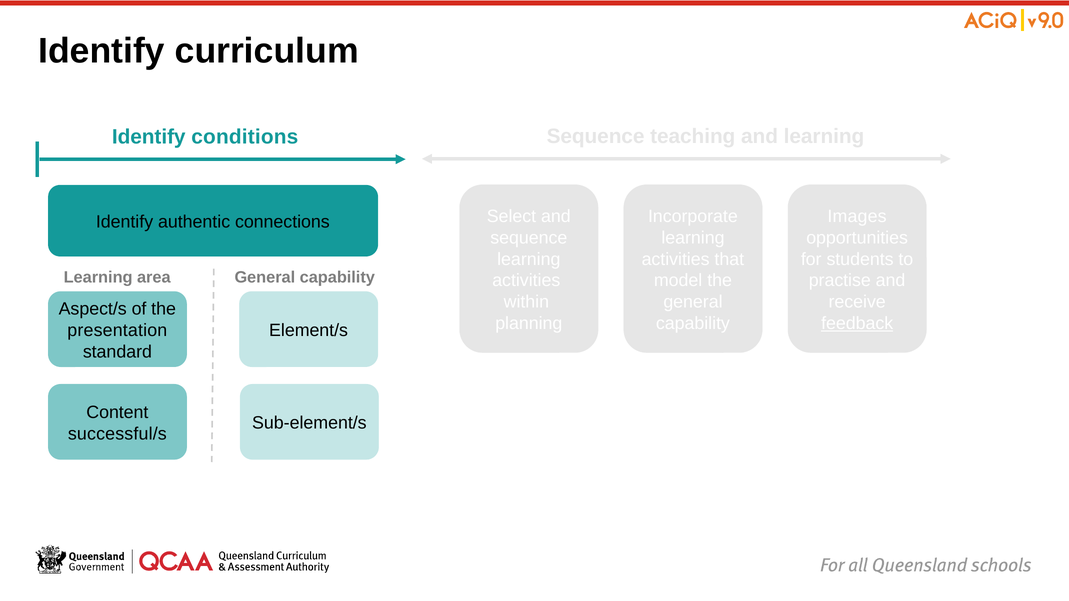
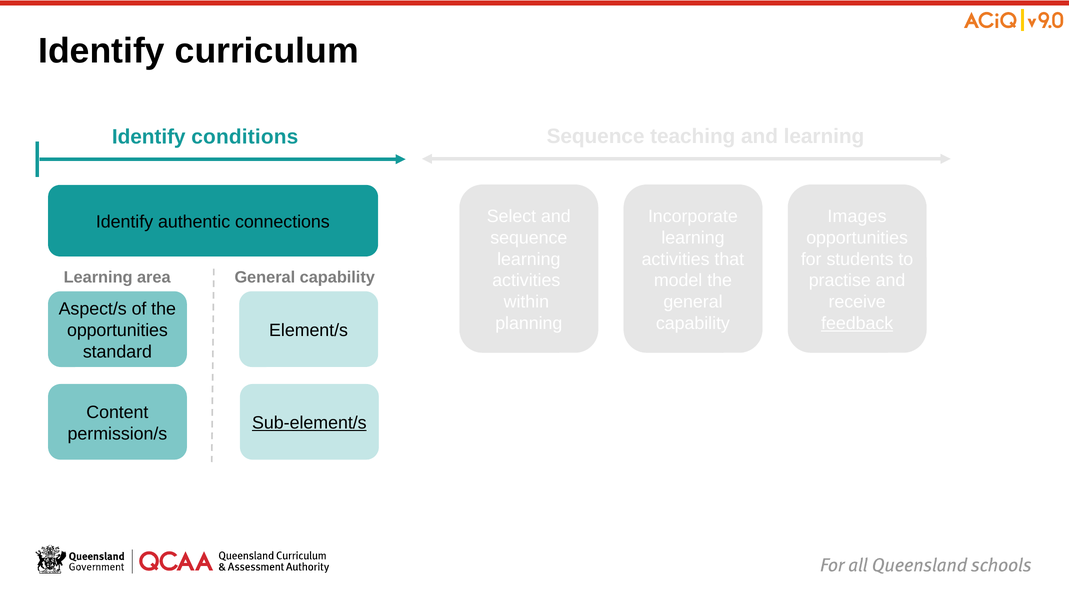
presentation at (117, 331): presentation -> opportunities
Sub-element/s underline: none -> present
successful/s: successful/s -> permission/s
